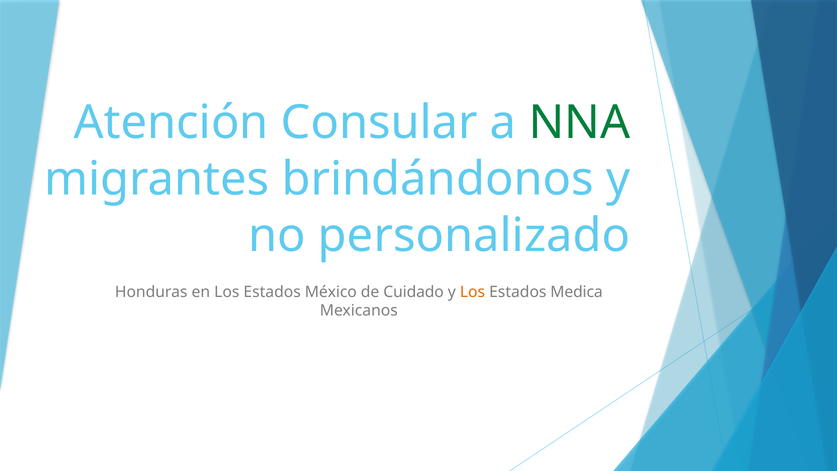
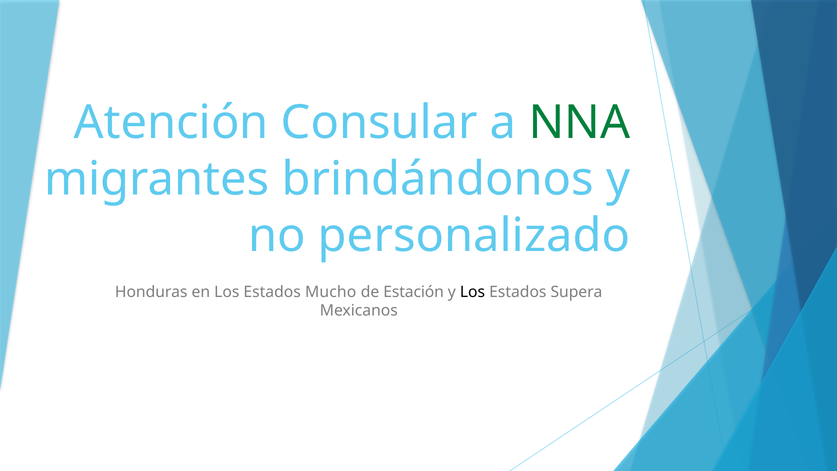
México: México -> Mucho
Cuidado: Cuidado -> Estación
Los at (473, 292) colour: orange -> black
Medica: Medica -> Supera
